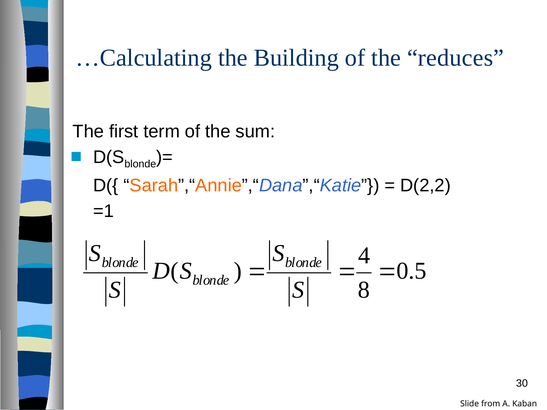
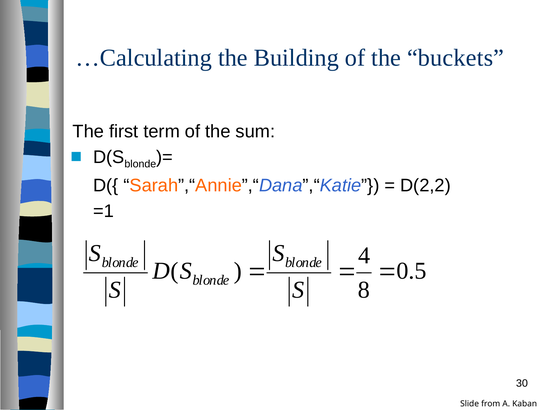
reduces: reduces -> buckets
